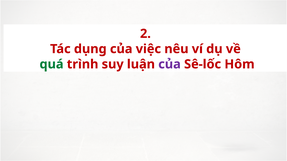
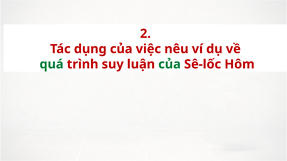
của at (170, 64) colour: purple -> green
